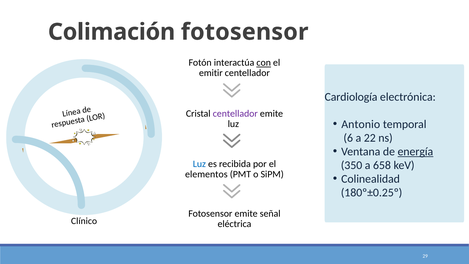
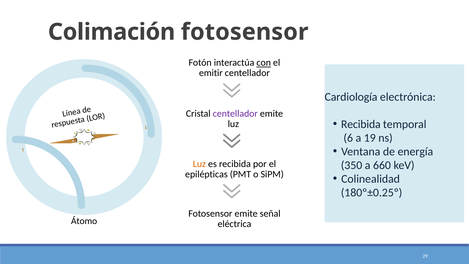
Antonio at (361, 124): Antonio -> Recibida
22: 22 -> 19
energía underline: present -> none
Luz at (199, 164) colour: blue -> orange
658: 658 -> 660
elementos: elementos -> epilépticas
Clínico: Clínico -> Átomo
